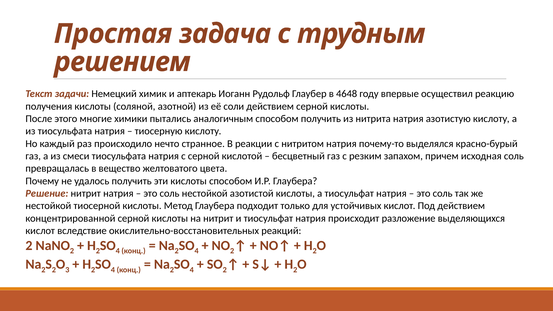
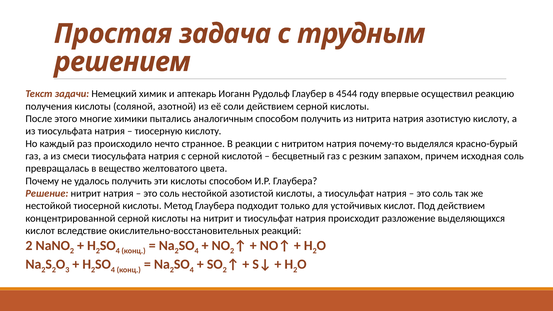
4648: 4648 -> 4544
